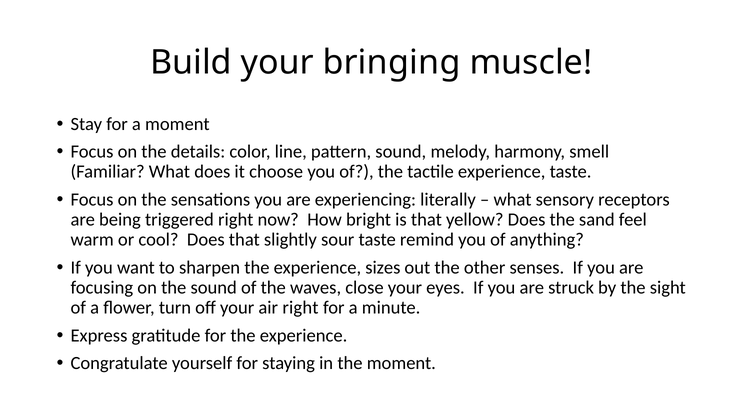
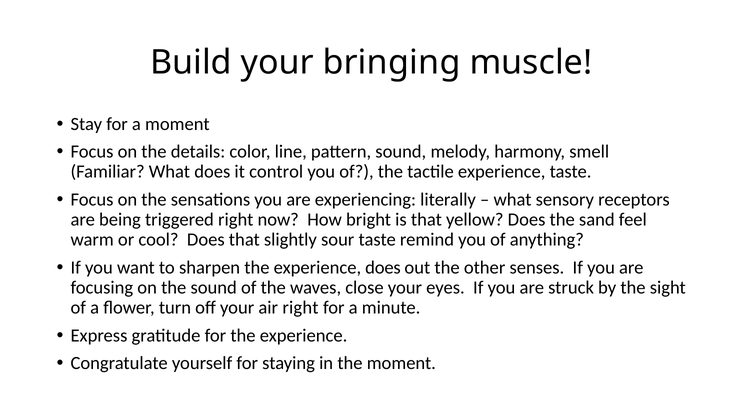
choose: choose -> control
experience sizes: sizes -> does
